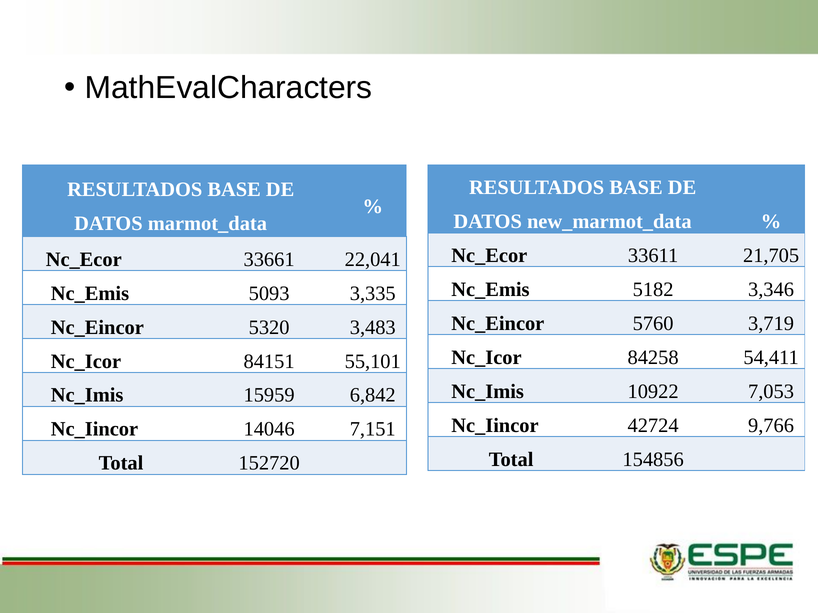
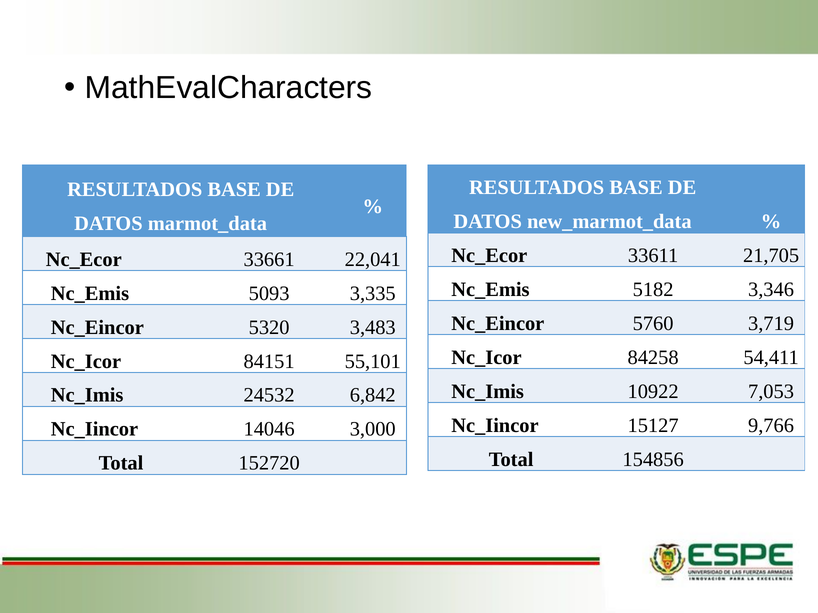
15959: 15959 -> 24532
42724: 42724 -> 15127
7,151: 7,151 -> 3,000
